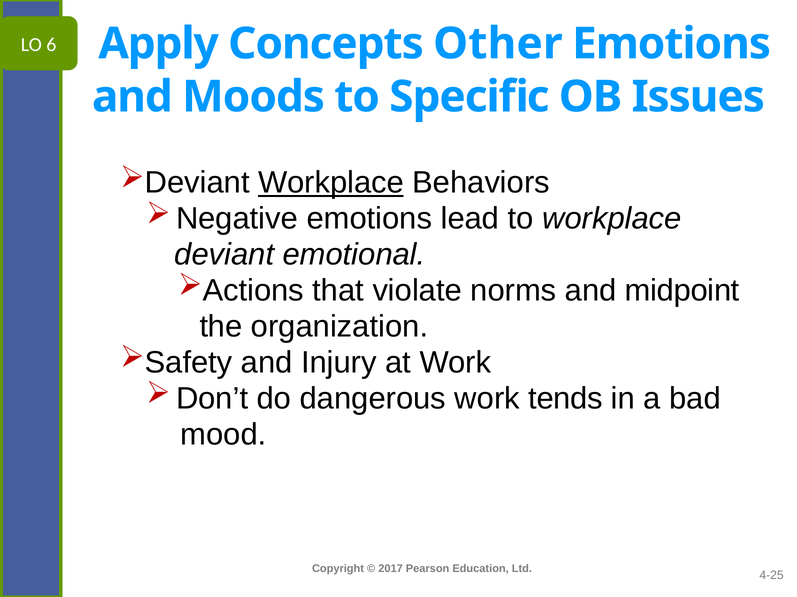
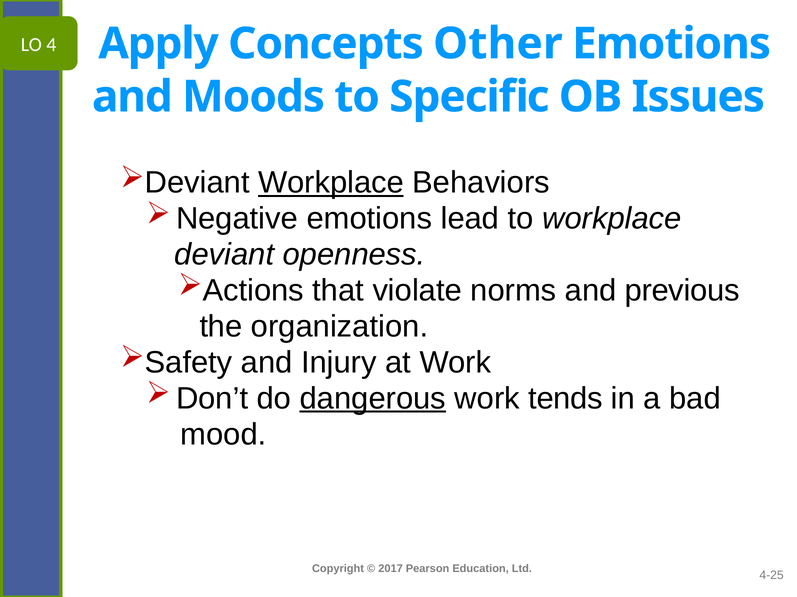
6: 6 -> 4
emotional: emotional -> openness
midpoint: midpoint -> previous
dangerous underline: none -> present
